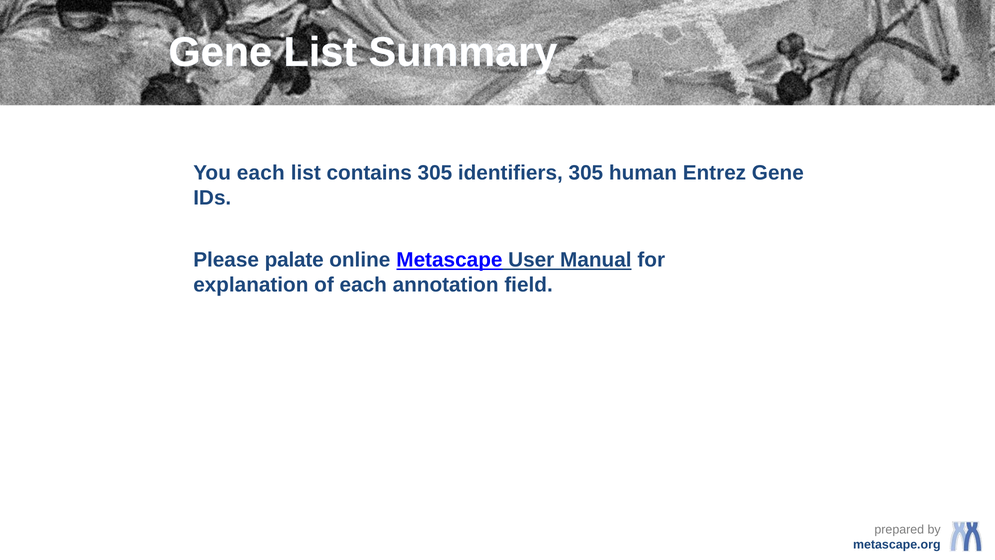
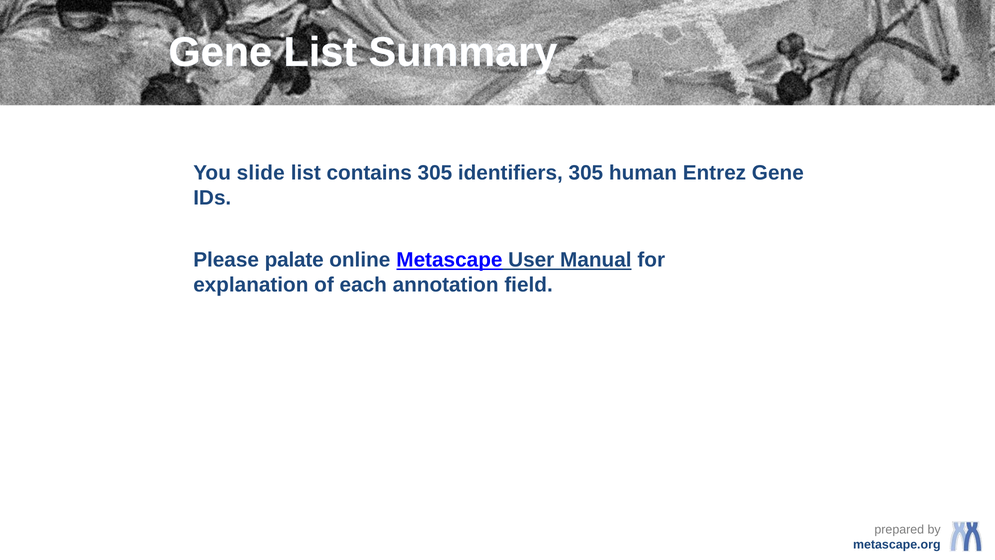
You each: each -> slide
